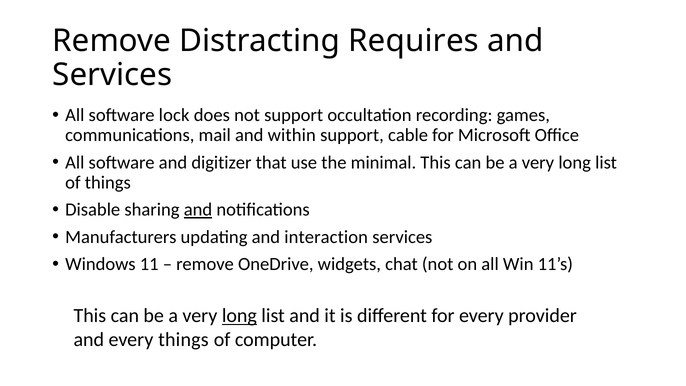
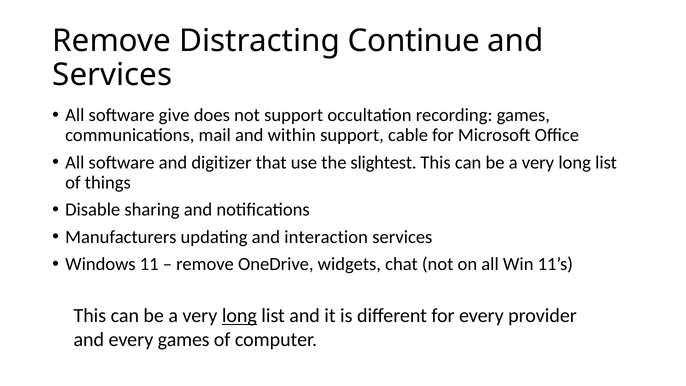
Requires: Requires -> Continue
lock: lock -> give
minimal: minimal -> slightest
and at (198, 210) underline: present -> none
every things: things -> games
